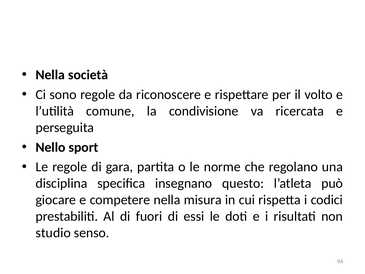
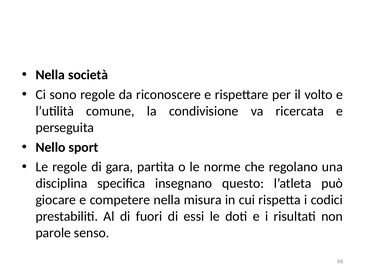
studio: studio -> parole
